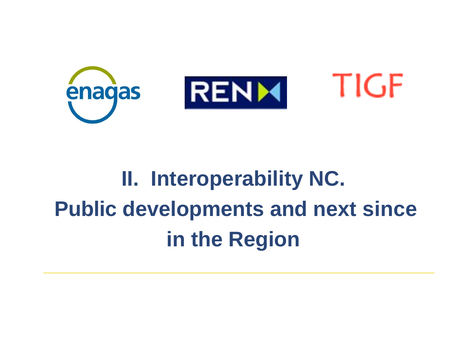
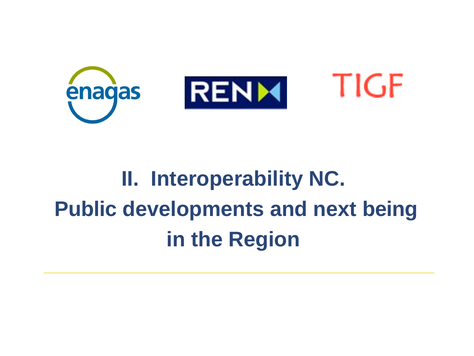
since: since -> being
